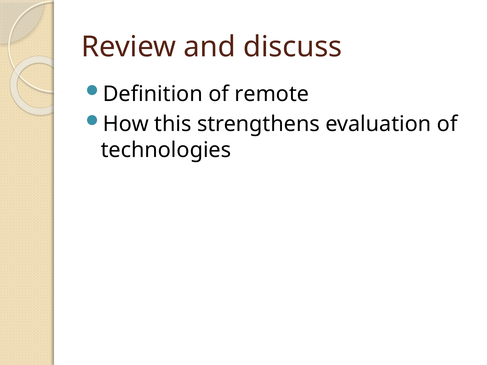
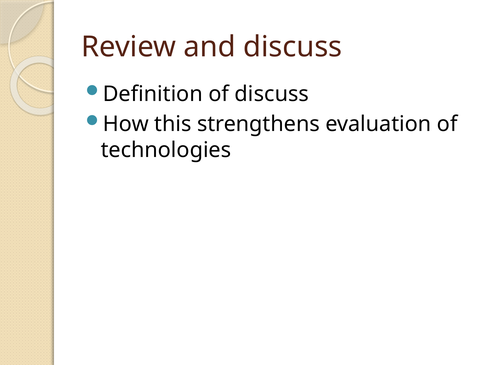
of remote: remote -> discuss
